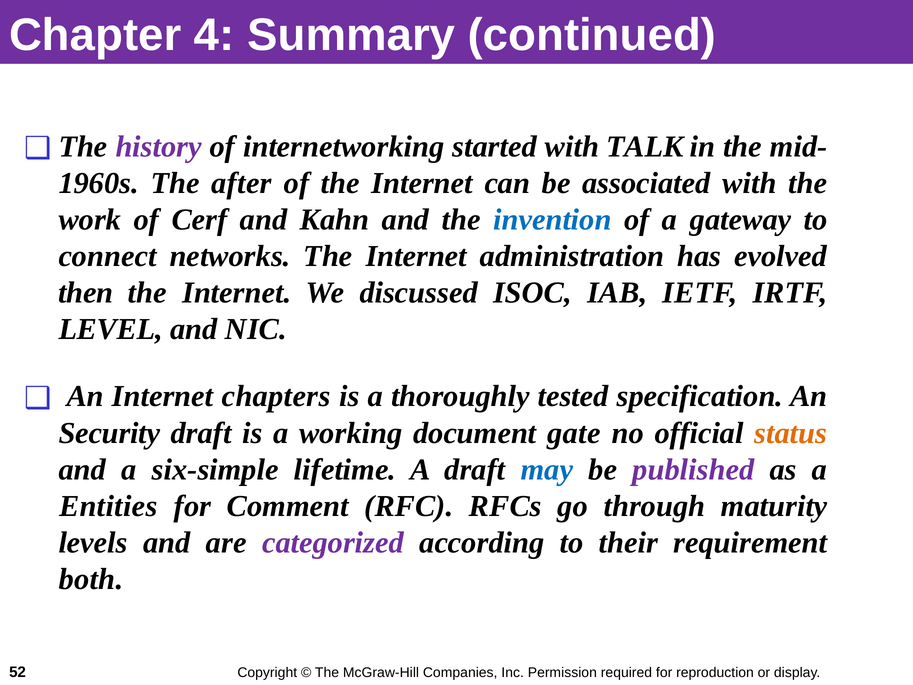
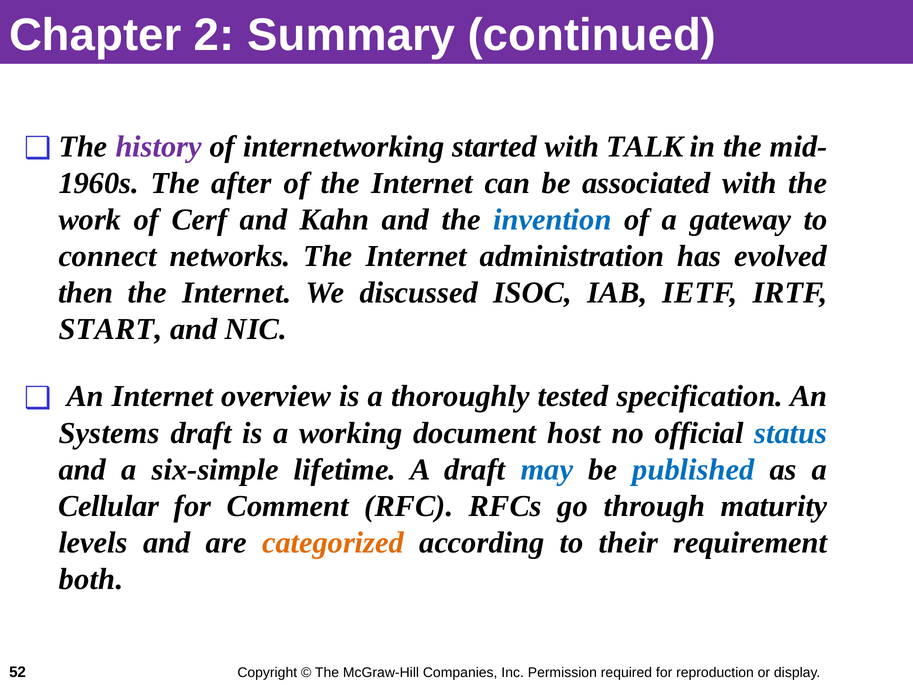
4: 4 -> 2
LEVEL: LEVEL -> START
chapters: chapters -> overview
Security: Security -> Systems
gate: gate -> host
status colour: orange -> blue
published colour: purple -> blue
Entities: Entities -> Cellular
categorized colour: purple -> orange
